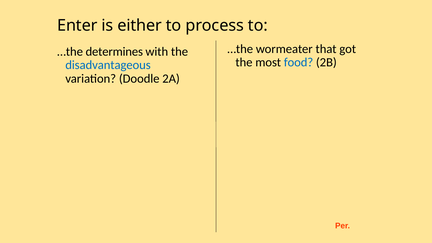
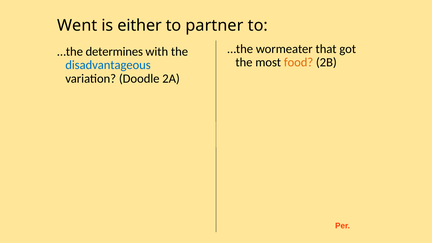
Enter: Enter -> Went
process: process -> partner
food colour: blue -> orange
